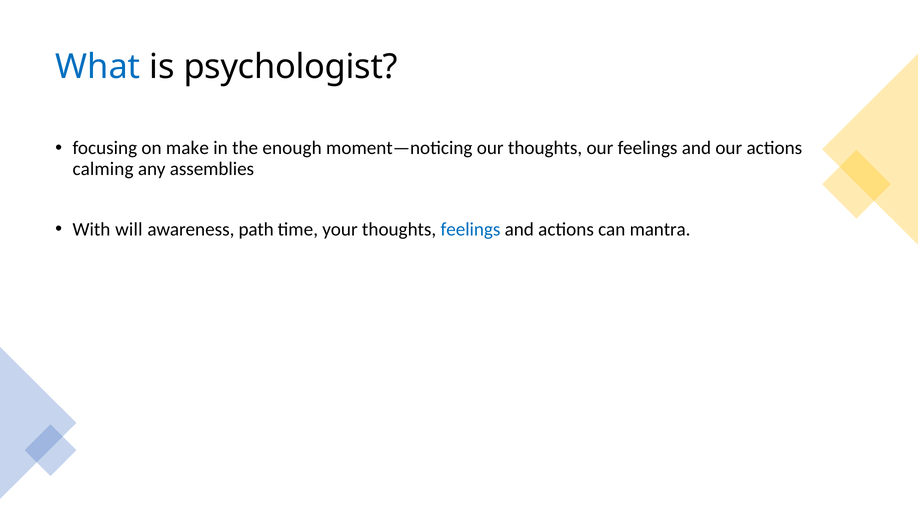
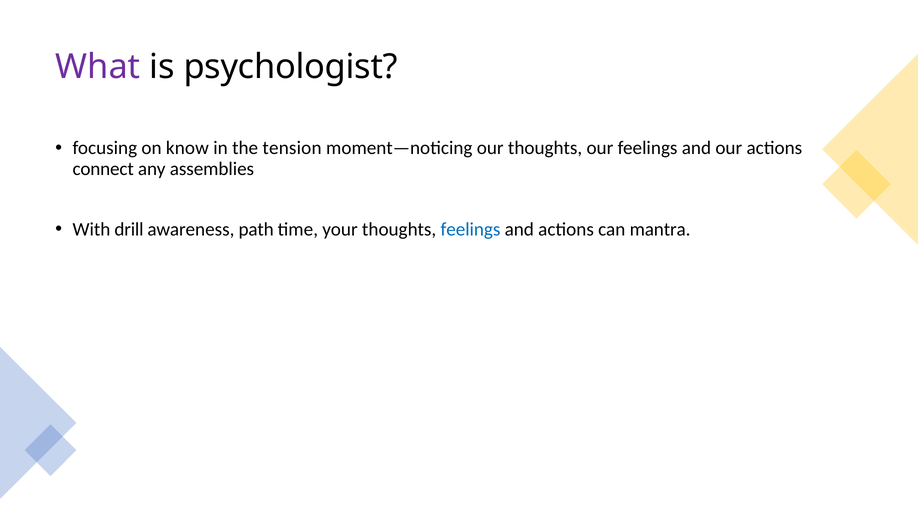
What colour: blue -> purple
make: make -> know
enough: enough -> tension
calming: calming -> connect
will: will -> drill
